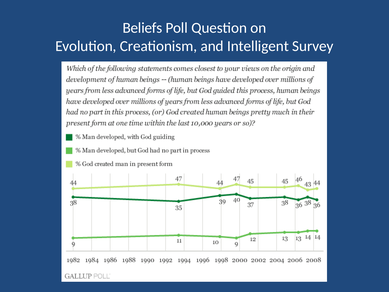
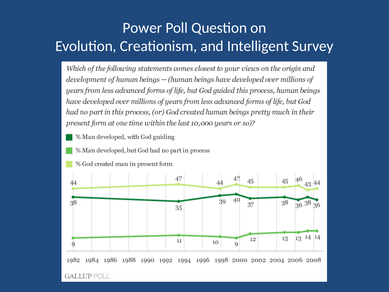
Beliefs: Beliefs -> Power
